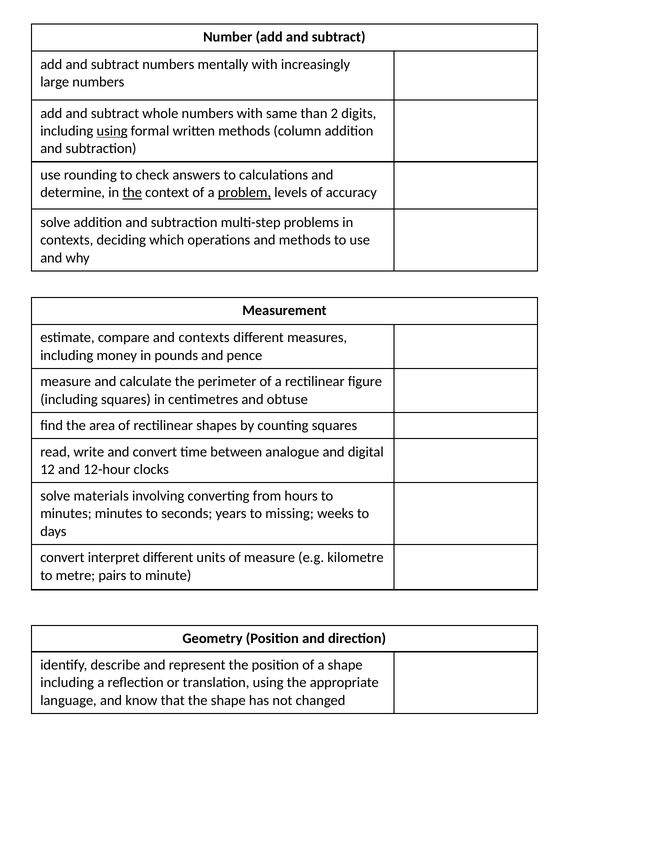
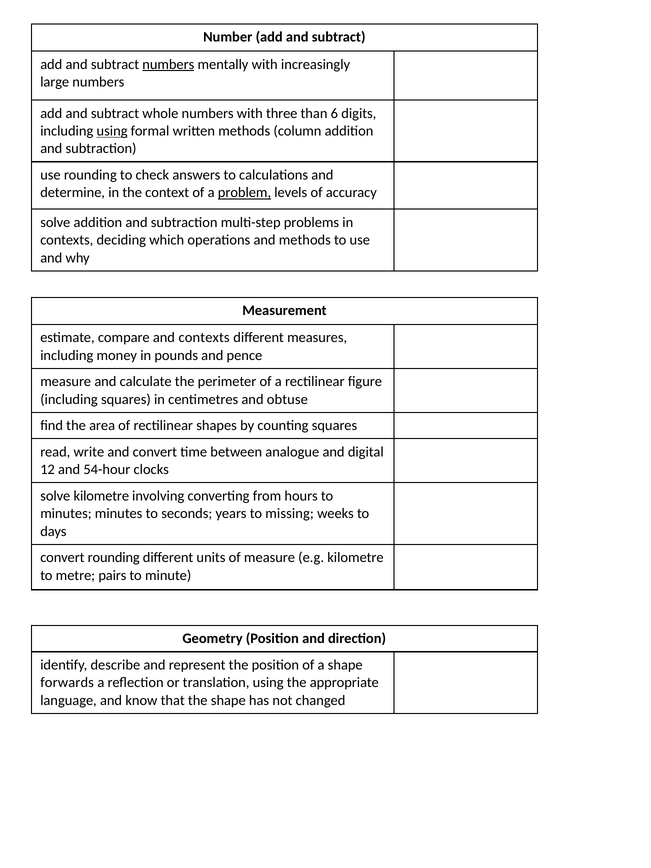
numbers at (168, 64) underline: none -> present
same: same -> three
2: 2 -> 6
the at (132, 193) underline: present -> none
12-hour: 12-hour -> 54-hour
solve materials: materials -> kilometre
convert interpret: interpret -> rounding
including at (67, 683): including -> forwards
